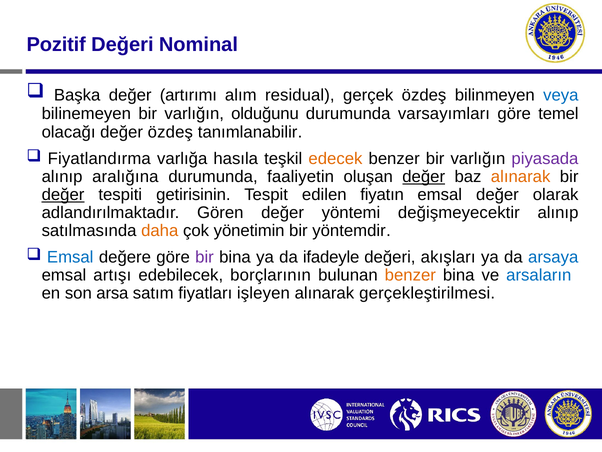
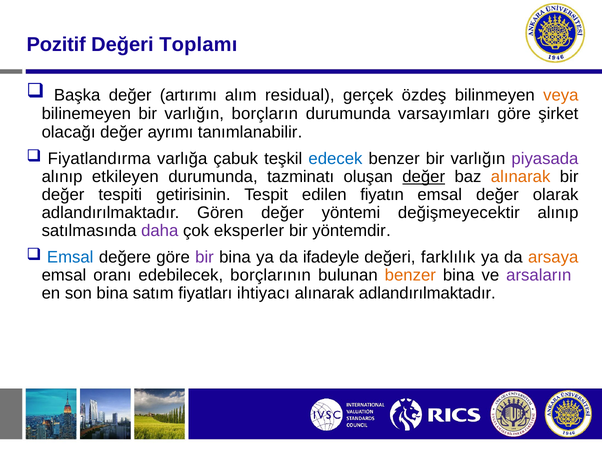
Nominal: Nominal -> Toplamı
veya colour: blue -> orange
olduğunu: olduğunu -> borçların
temel: temel -> şirket
değer özdeş: özdeş -> ayrımı
hasıla: hasıla -> çabuk
edecek colour: orange -> blue
aralığına: aralığına -> etkileyen
faaliyetin: faaliyetin -> tazminatı
değer at (63, 194) underline: present -> none
daha colour: orange -> purple
yönetimin: yönetimin -> eksperler
akışları: akışları -> farklılık
arsaya colour: blue -> orange
artışı: artışı -> oranı
arsaların colour: blue -> purple
son arsa: arsa -> bina
işleyen: işleyen -> ihtiyacı
alınarak gerçekleştirilmesi: gerçekleştirilmesi -> adlandırılmaktadır
